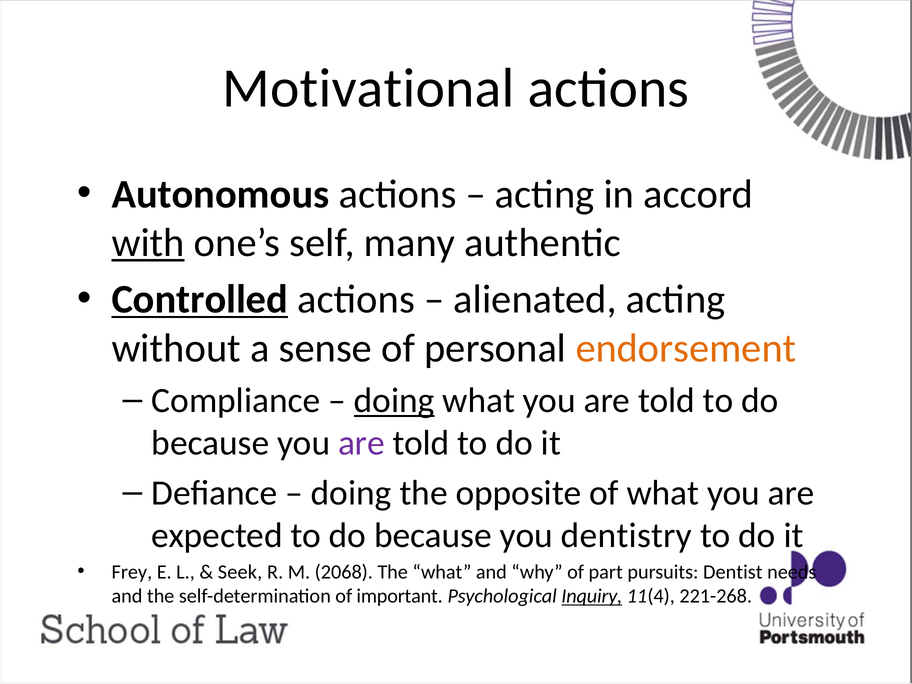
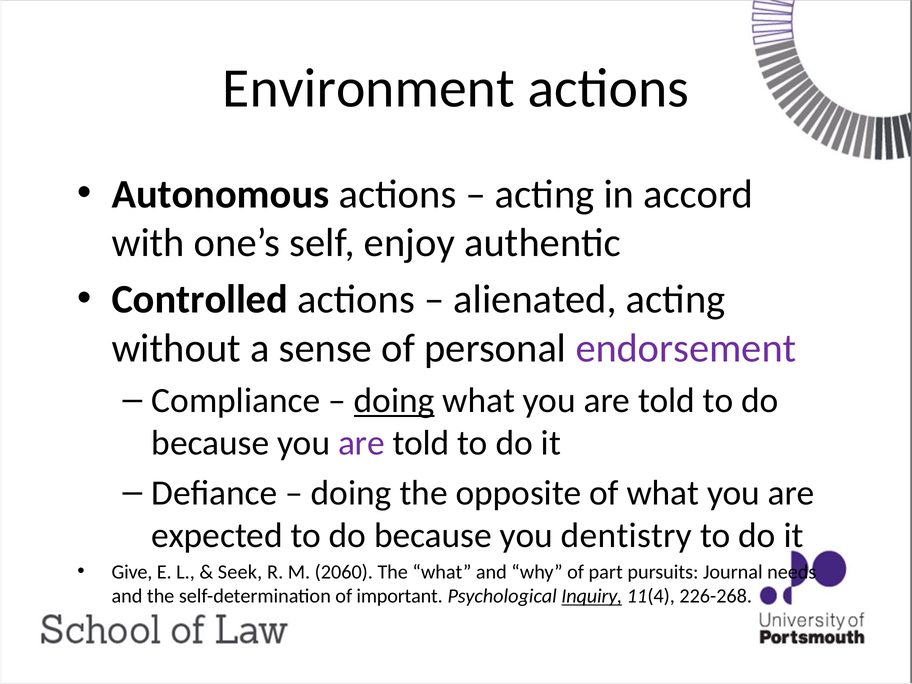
Motivational: Motivational -> Environment
with underline: present -> none
many: many -> enjoy
Controlled underline: present -> none
endorsement colour: orange -> purple
Frey: Frey -> Give
2068: 2068 -> 2060
Dentist: Dentist -> Journal
221-268: 221-268 -> 226-268
